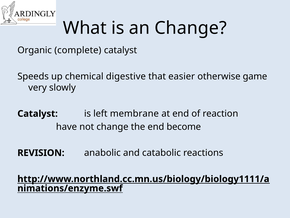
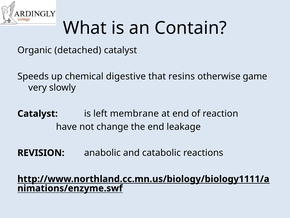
an Change: Change -> Contain
complete: complete -> detached
easier: easier -> resins
become: become -> leakage
